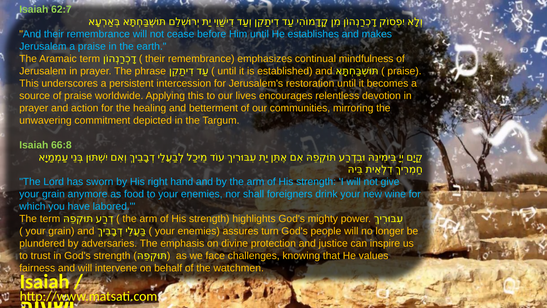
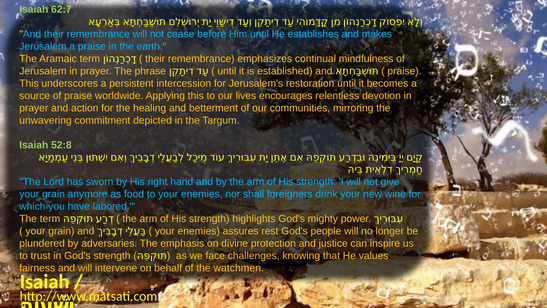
66:8: 66:8 -> 52:8
turn: turn -> rest
